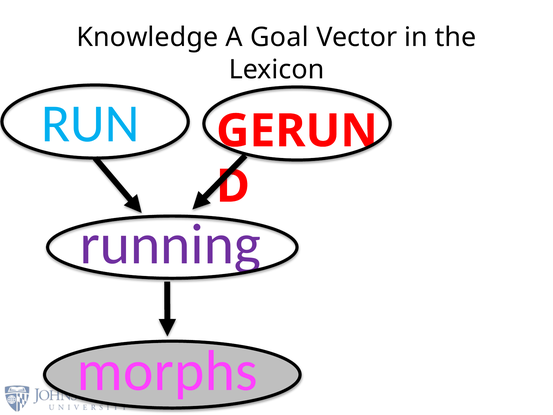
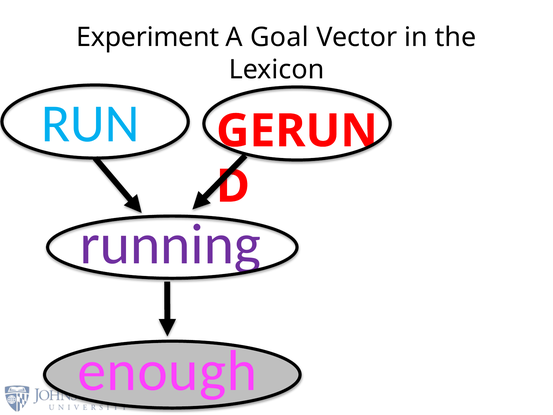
Knowledge: Knowledge -> Experiment
morphs: morphs -> enough
